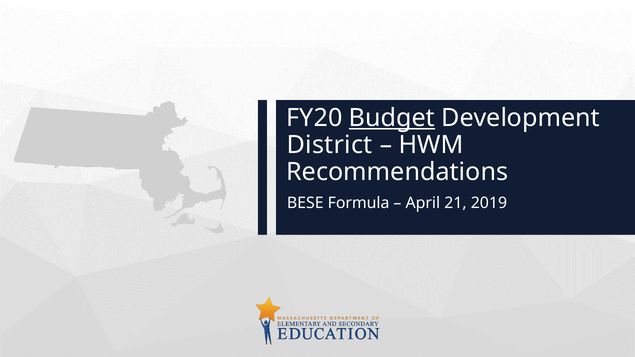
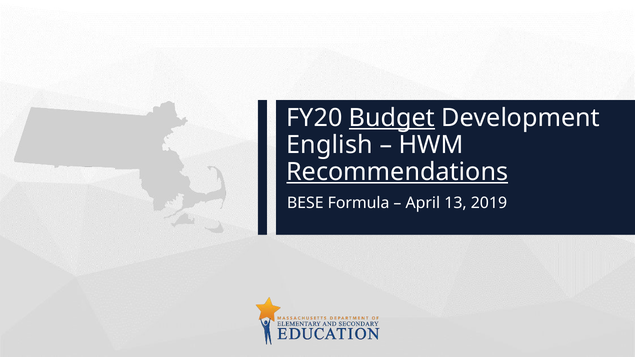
District: District -> English
Recommendations underline: none -> present
21: 21 -> 13
